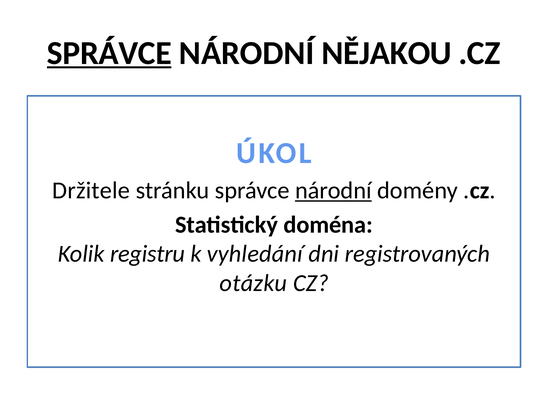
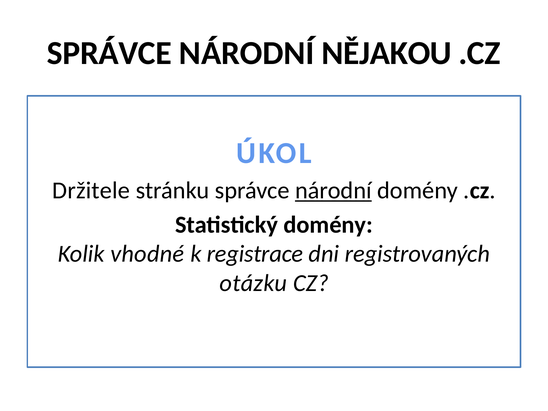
SPRÁVCE at (109, 53) underline: present -> none
Statistický doména: doména -> domény
registru: registru -> vhodné
vyhledání: vyhledání -> registrace
